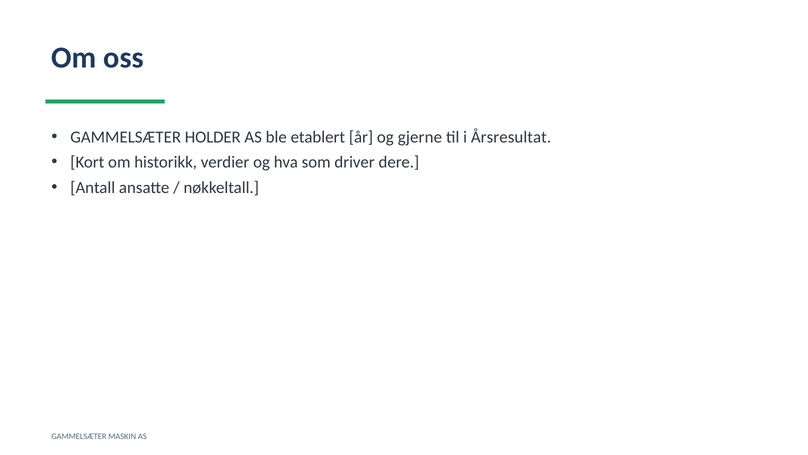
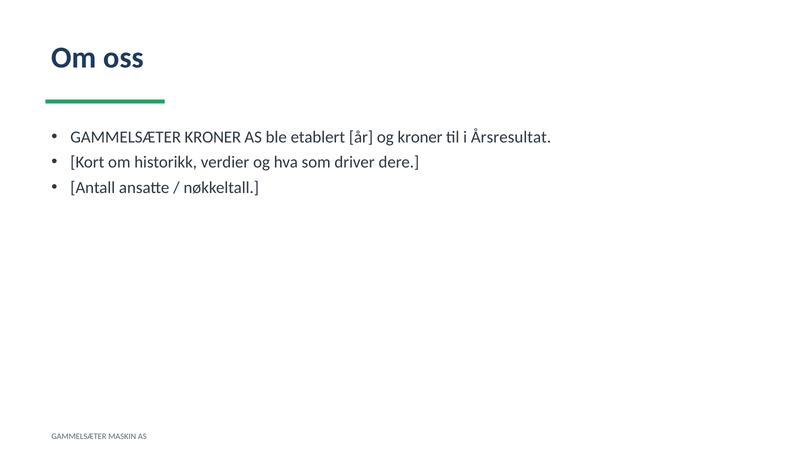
GAMMELSÆTER HOLDER: HOLDER -> KRONER
og gjerne: gjerne -> kroner
